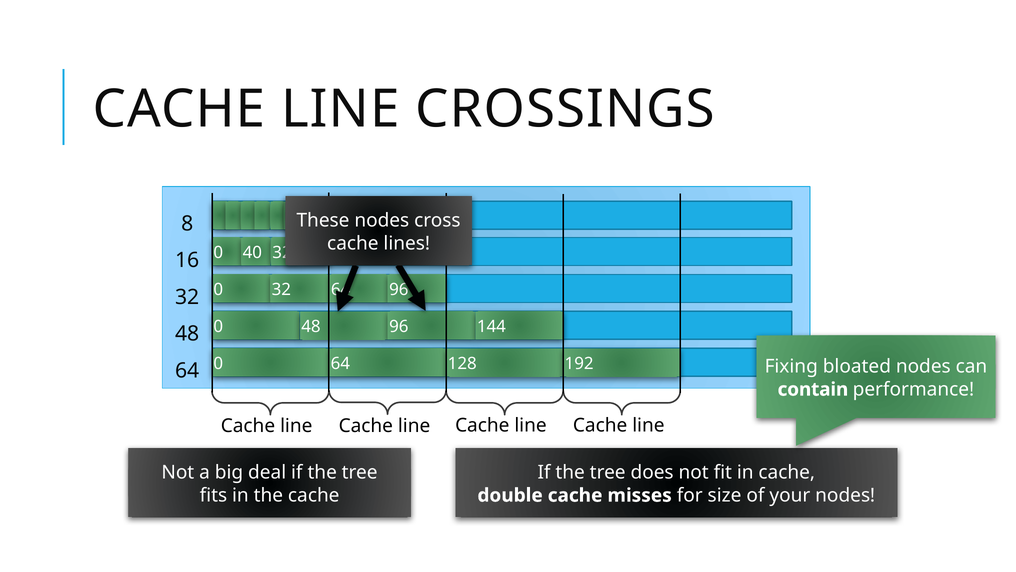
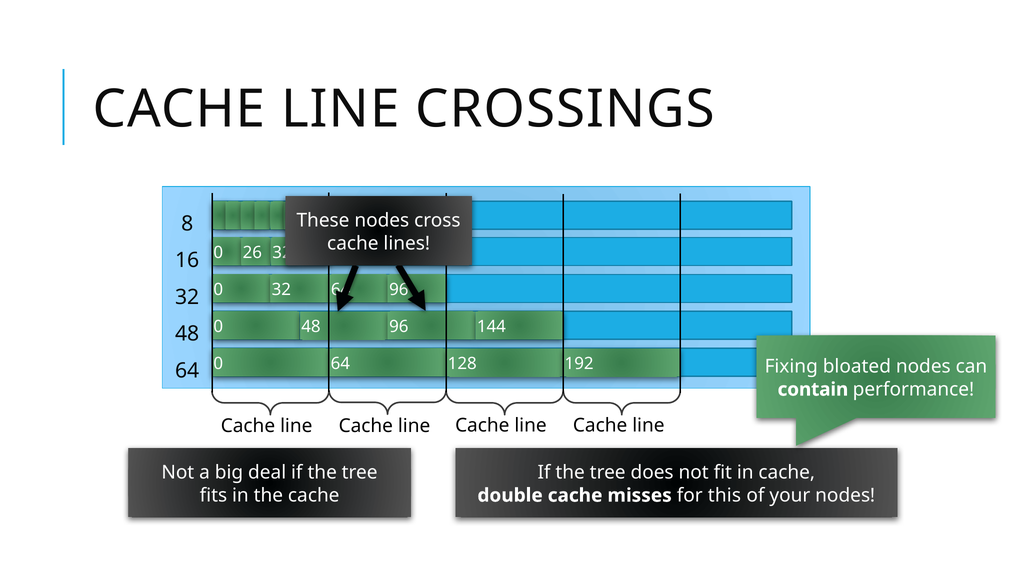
40: 40 -> 26
size: size -> this
